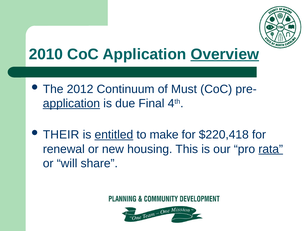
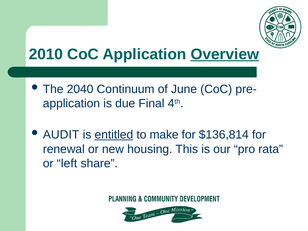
2012: 2012 -> 2040
Must: Must -> June
application at (71, 104) underline: present -> none
THEIR: THEIR -> AUDIT
$220,418: $220,418 -> $136,814
rata underline: present -> none
will: will -> left
